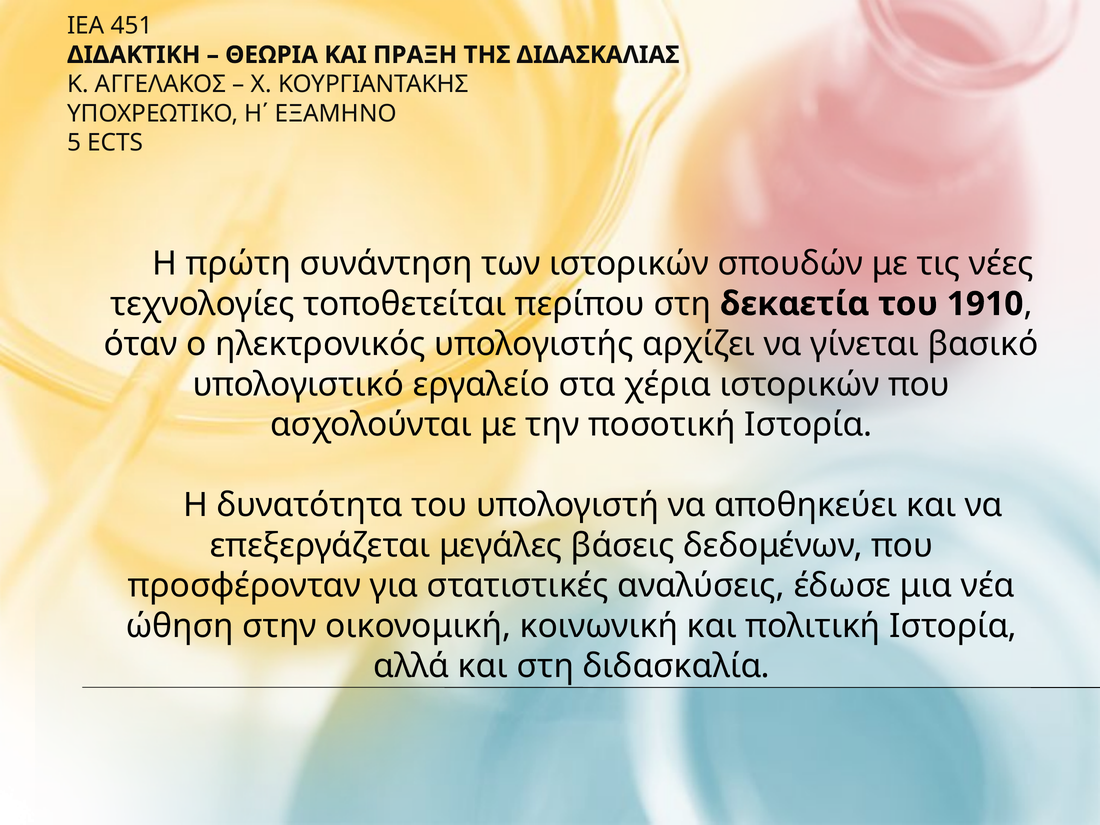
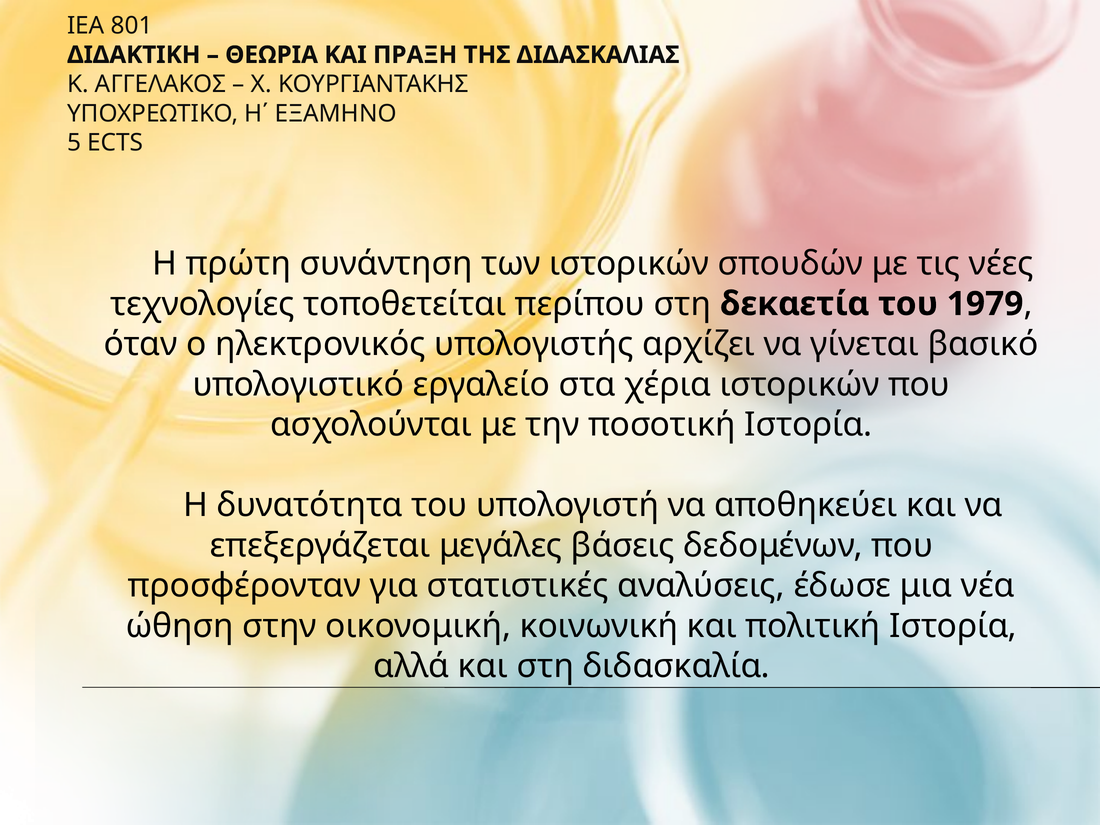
451: 451 -> 801
1910: 1910 -> 1979
